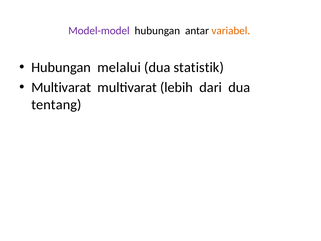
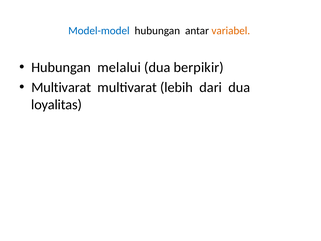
Model-model colour: purple -> blue
statistik: statistik -> berpikir
tentang: tentang -> loyalitas
